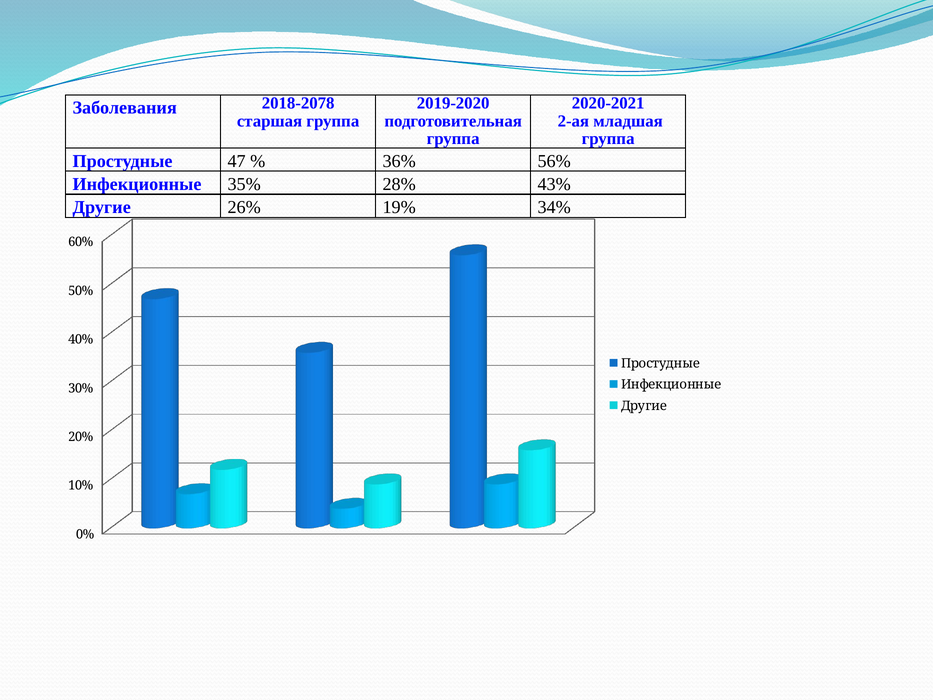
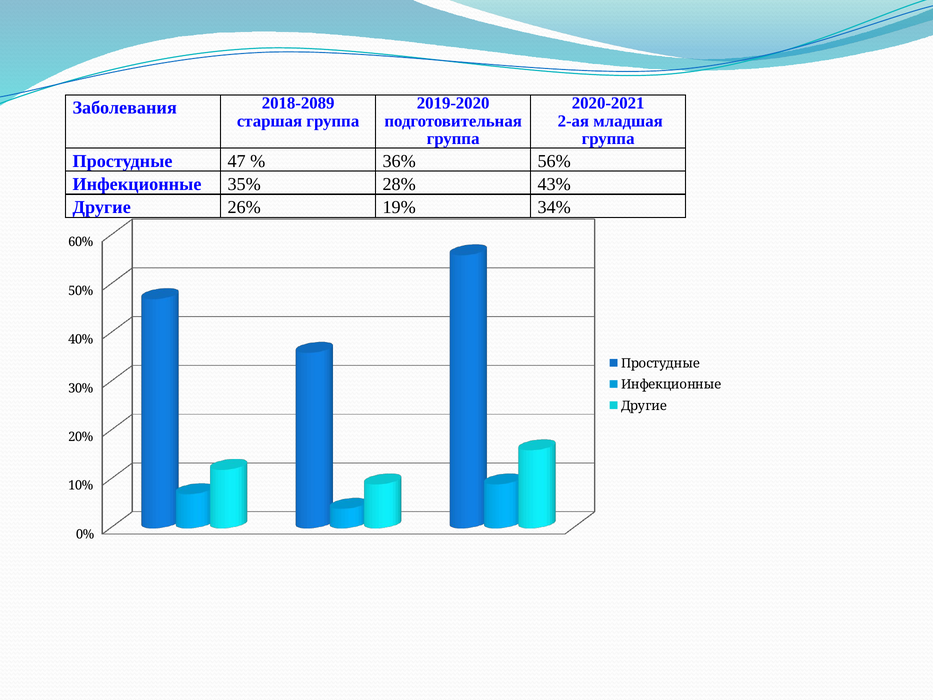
2018-2078: 2018-2078 -> 2018-2089
